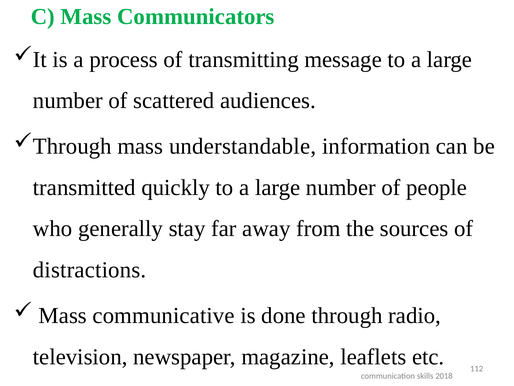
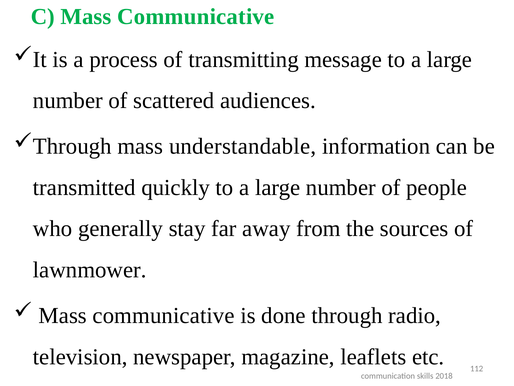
C Mass Communicators: Communicators -> Communicative
distractions: distractions -> lawnmower
